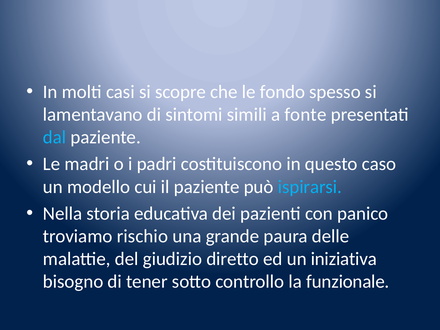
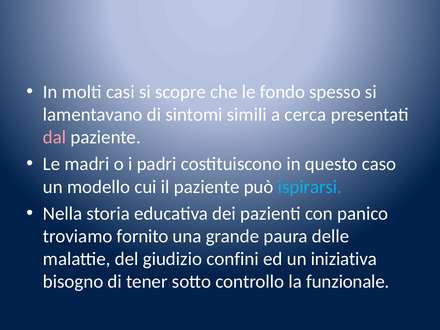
fonte: fonte -> cerca
dal colour: light blue -> pink
rischio: rischio -> fornito
diretto: diretto -> confini
